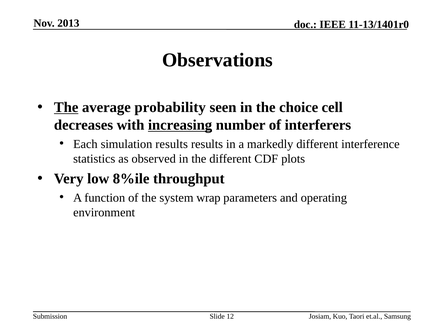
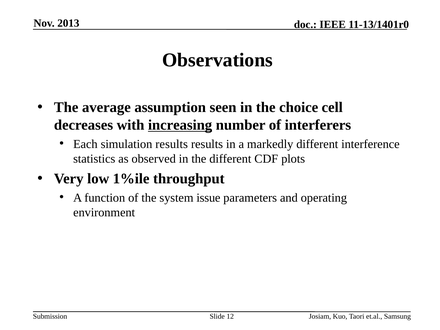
The at (66, 107) underline: present -> none
probability: probability -> assumption
8%ile: 8%ile -> 1%ile
wrap: wrap -> issue
